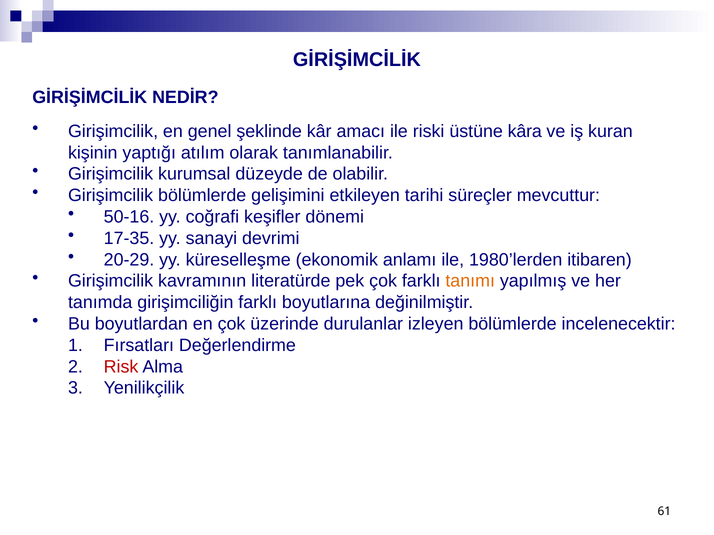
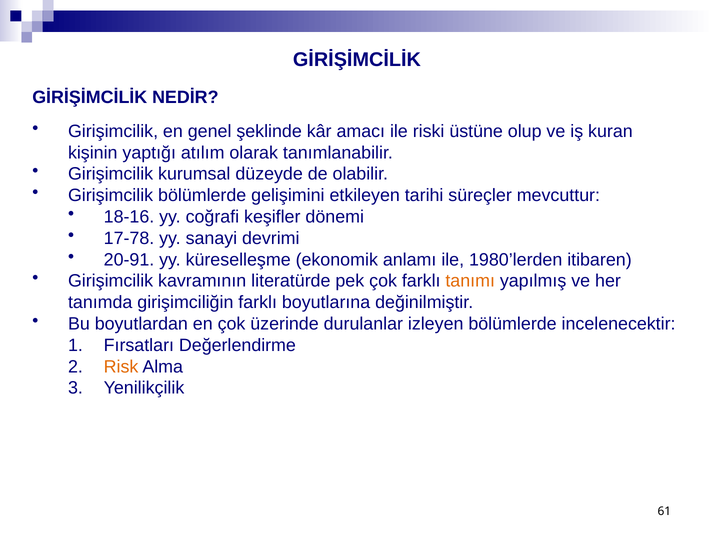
kâra: kâra -> olup
50-16: 50-16 -> 18-16
17-35: 17-35 -> 17-78
20-29: 20-29 -> 20-91
Risk colour: red -> orange
